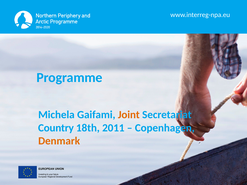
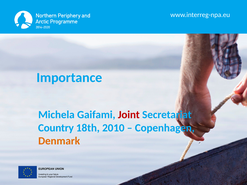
Programme: Programme -> Importance
Joint colour: orange -> red
2011: 2011 -> 2010
